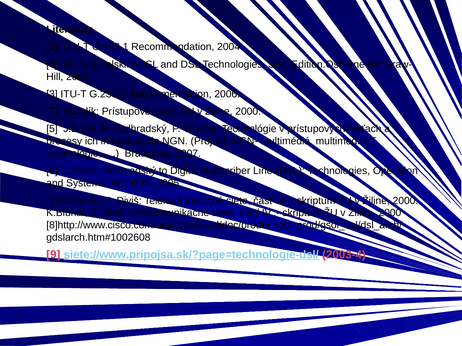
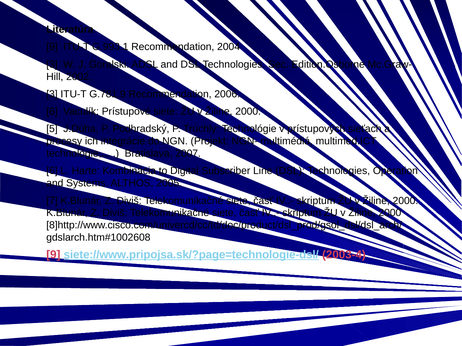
4 at (52, 47): 4 -> 9
4 at (52, 64): 4 -> 3
G.233.2: G.233.2 -> G.781.9
7 at (52, 112): 7 -> 6
Harte Podhradský: Podhradský -> Kombinácia
